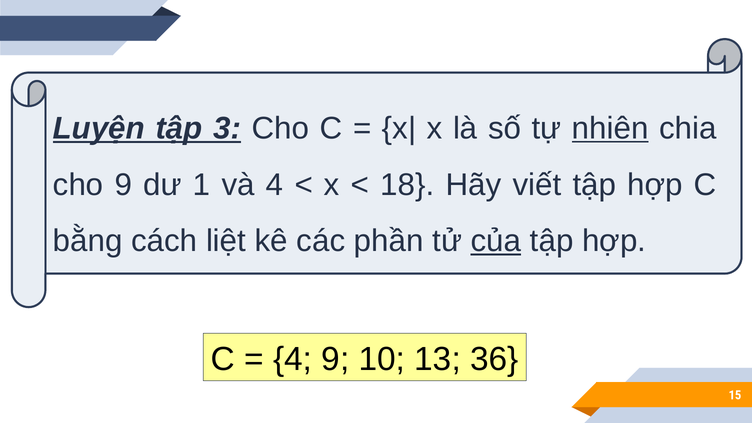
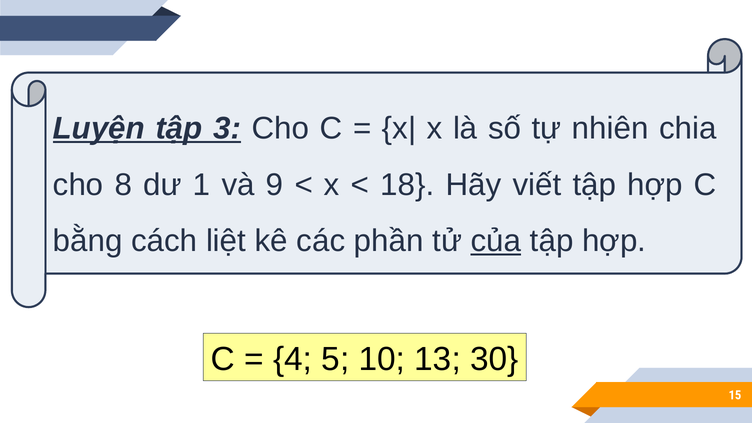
nhiên underline: present -> none
cho 9: 9 -> 8
và 4: 4 -> 9
4 9: 9 -> 5
36: 36 -> 30
